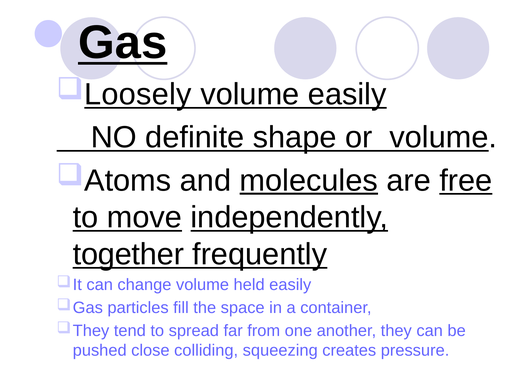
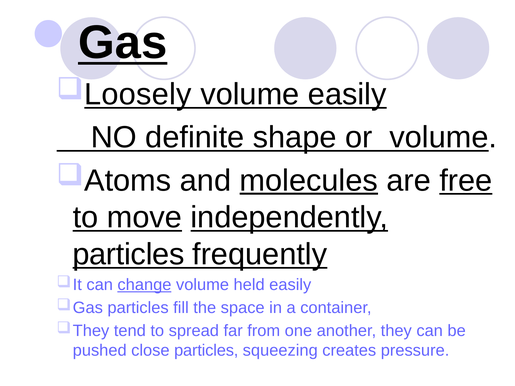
together at (128, 254): together -> particles
change underline: none -> present
close colliding: colliding -> particles
